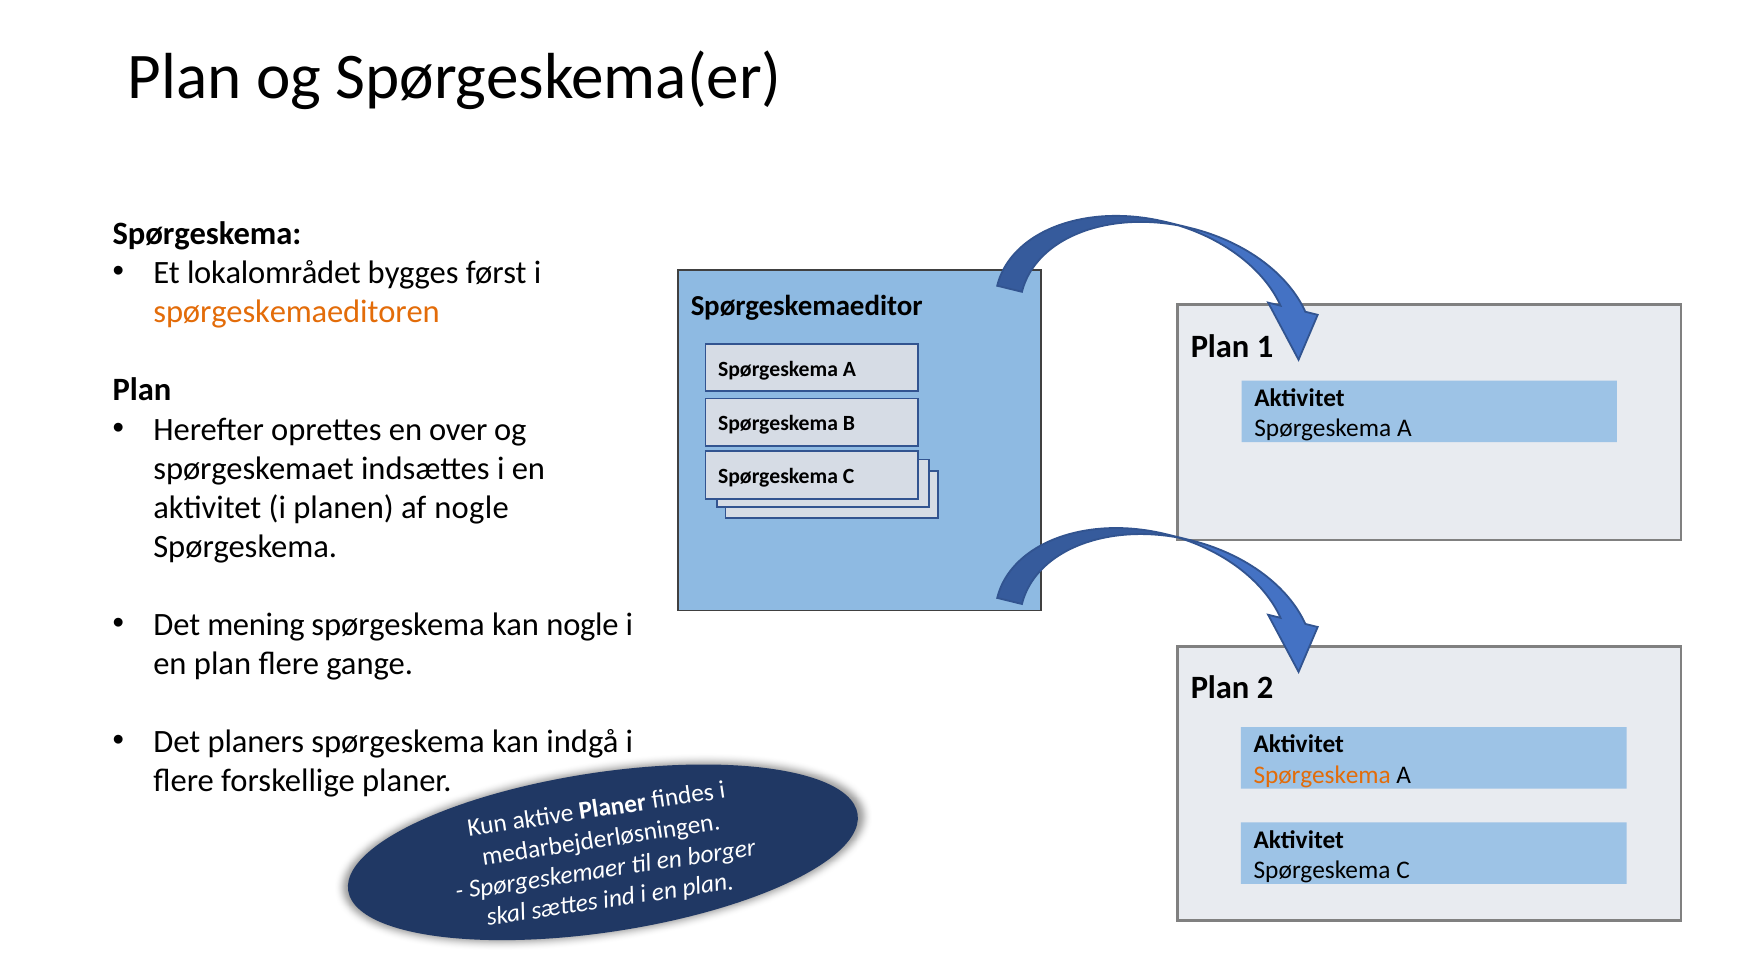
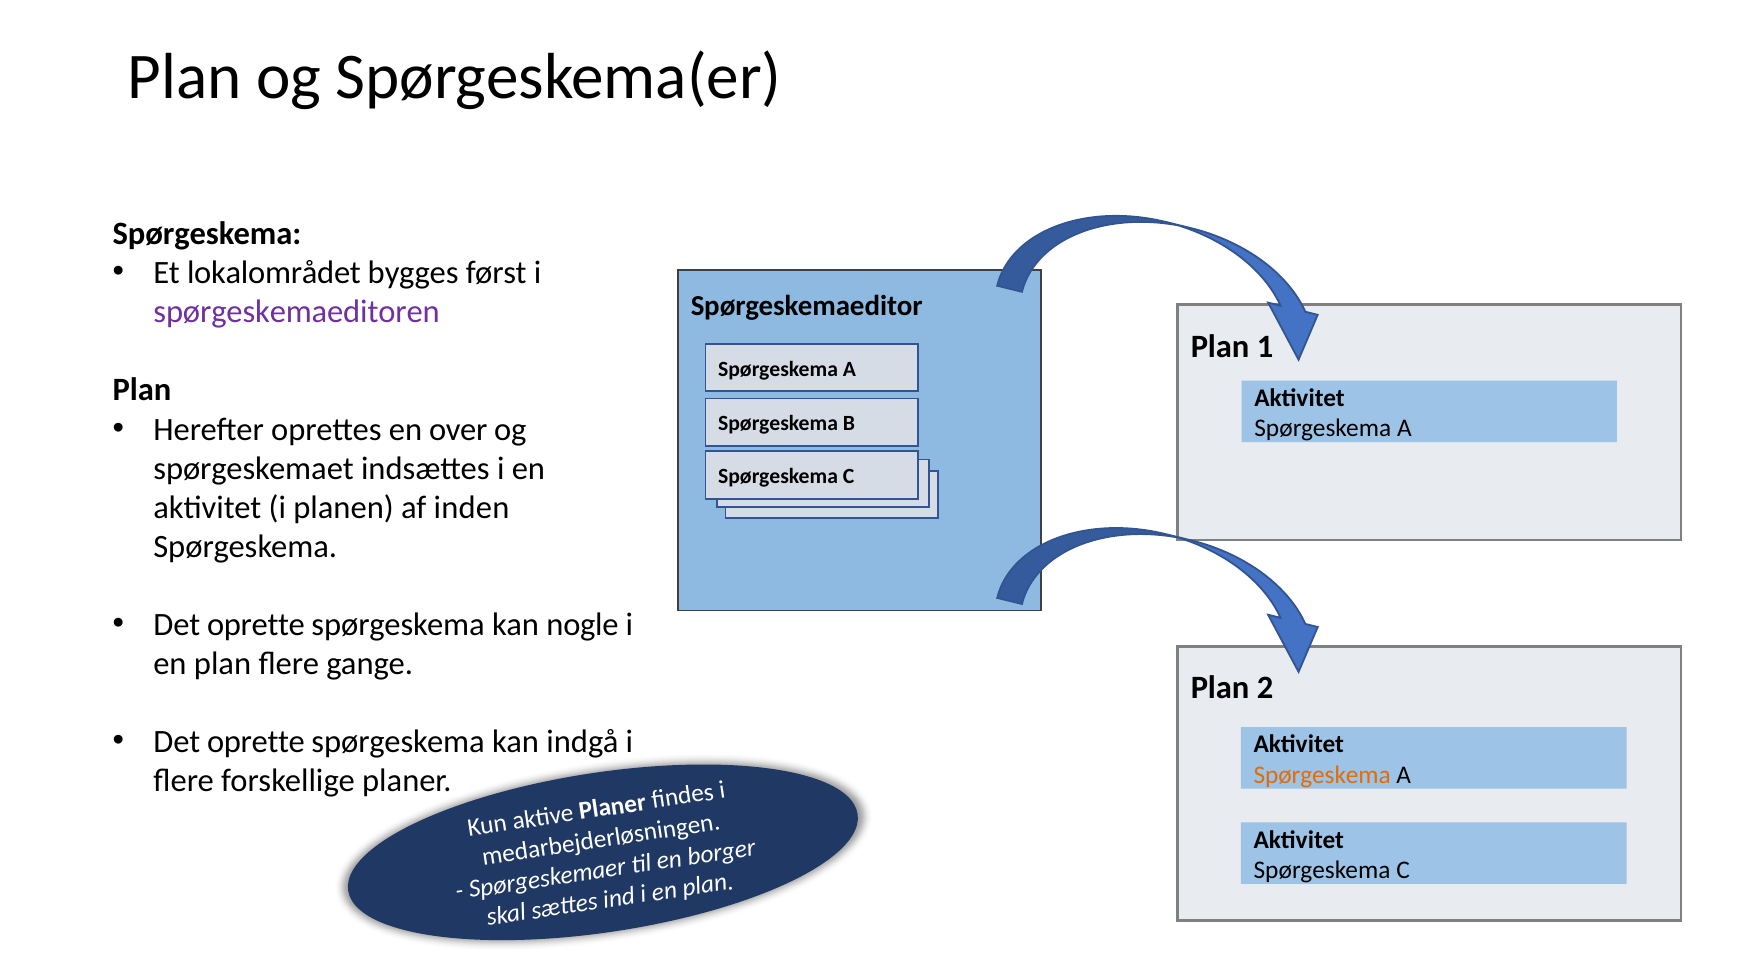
spørgeskemaeditoren colour: orange -> purple
af nogle: nogle -> inden
mening at (256, 625): mening -> oprette
planers at (256, 742): planers -> oprette
